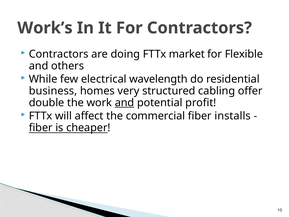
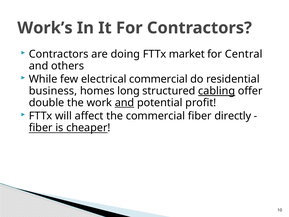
Flexible: Flexible -> Central
electrical wavelength: wavelength -> commercial
very: very -> long
cabling underline: none -> present
installs: installs -> directly
